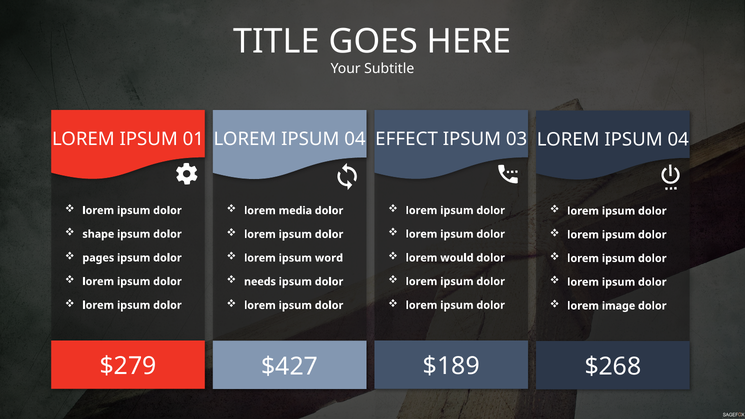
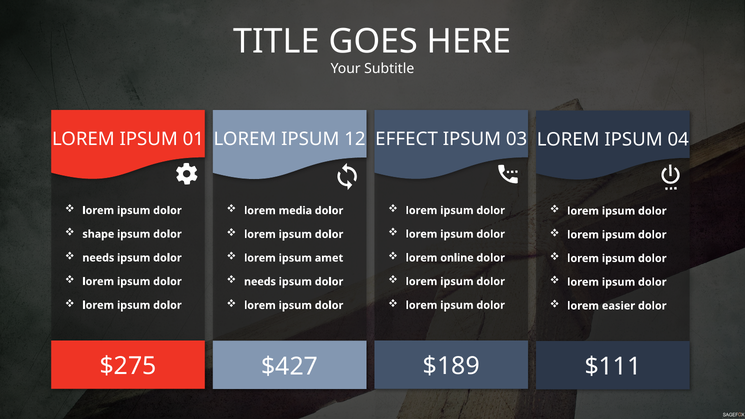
04 at (355, 139): 04 -> 12
pages at (98, 258): pages -> needs
would: would -> online
word: word -> amet
image: image -> easier
$279: $279 -> $275
$268: $268 -> $111
